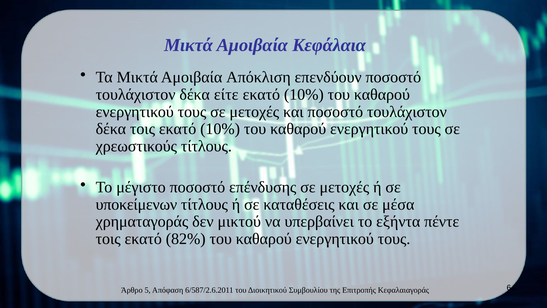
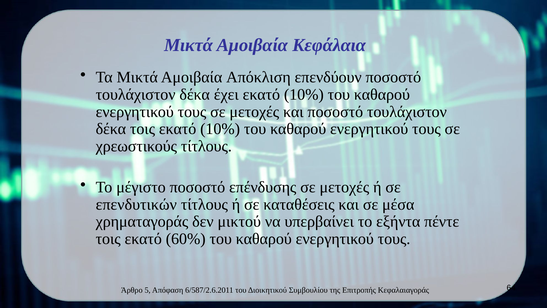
είτε: είτε -> έχει
υποκείμενων: υποκείμενων -> επενδυτικών
82%: 82% -> 60%
